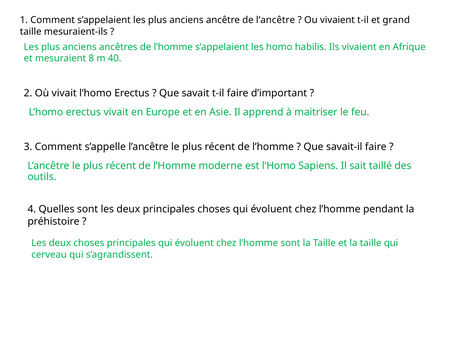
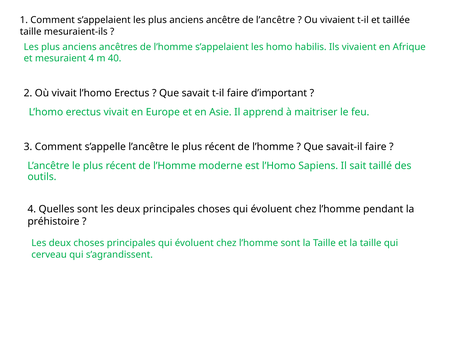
grand: grand -> taillée
mesuraient 8: 8 -> 4
